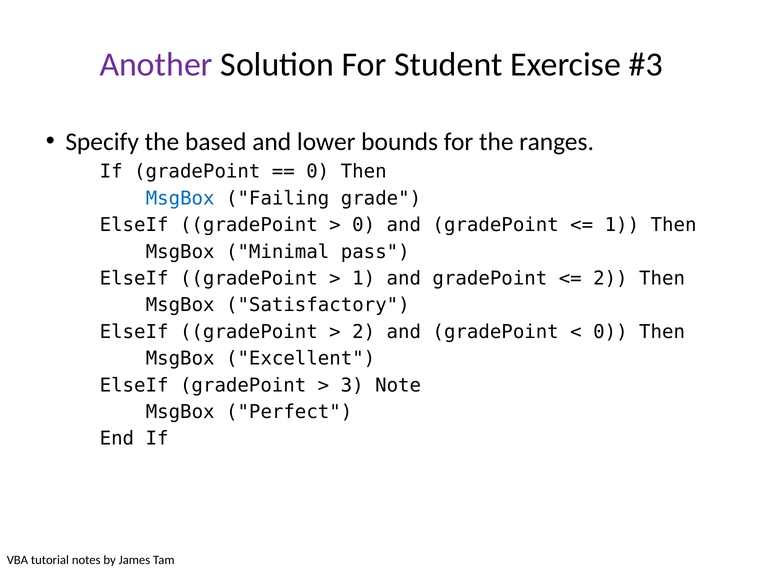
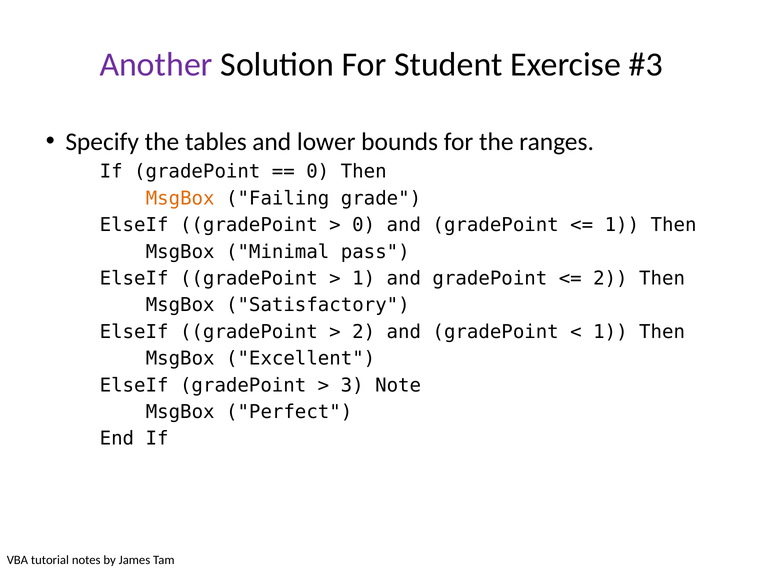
based: based -> tables
MsgBox at (180, 198) colour: blue -> orange
0 at (610, 332): 0 -> 1
